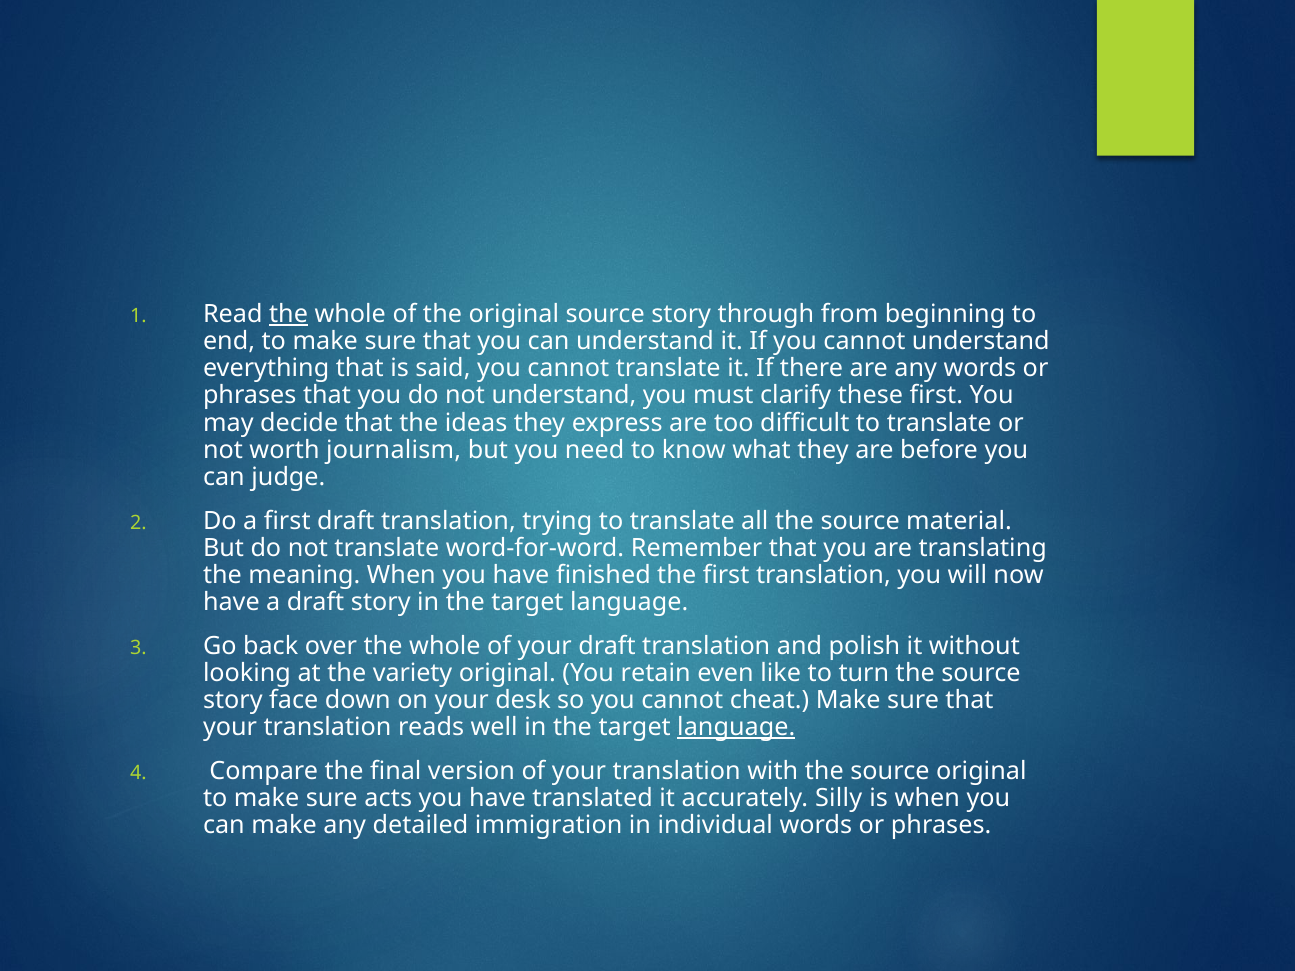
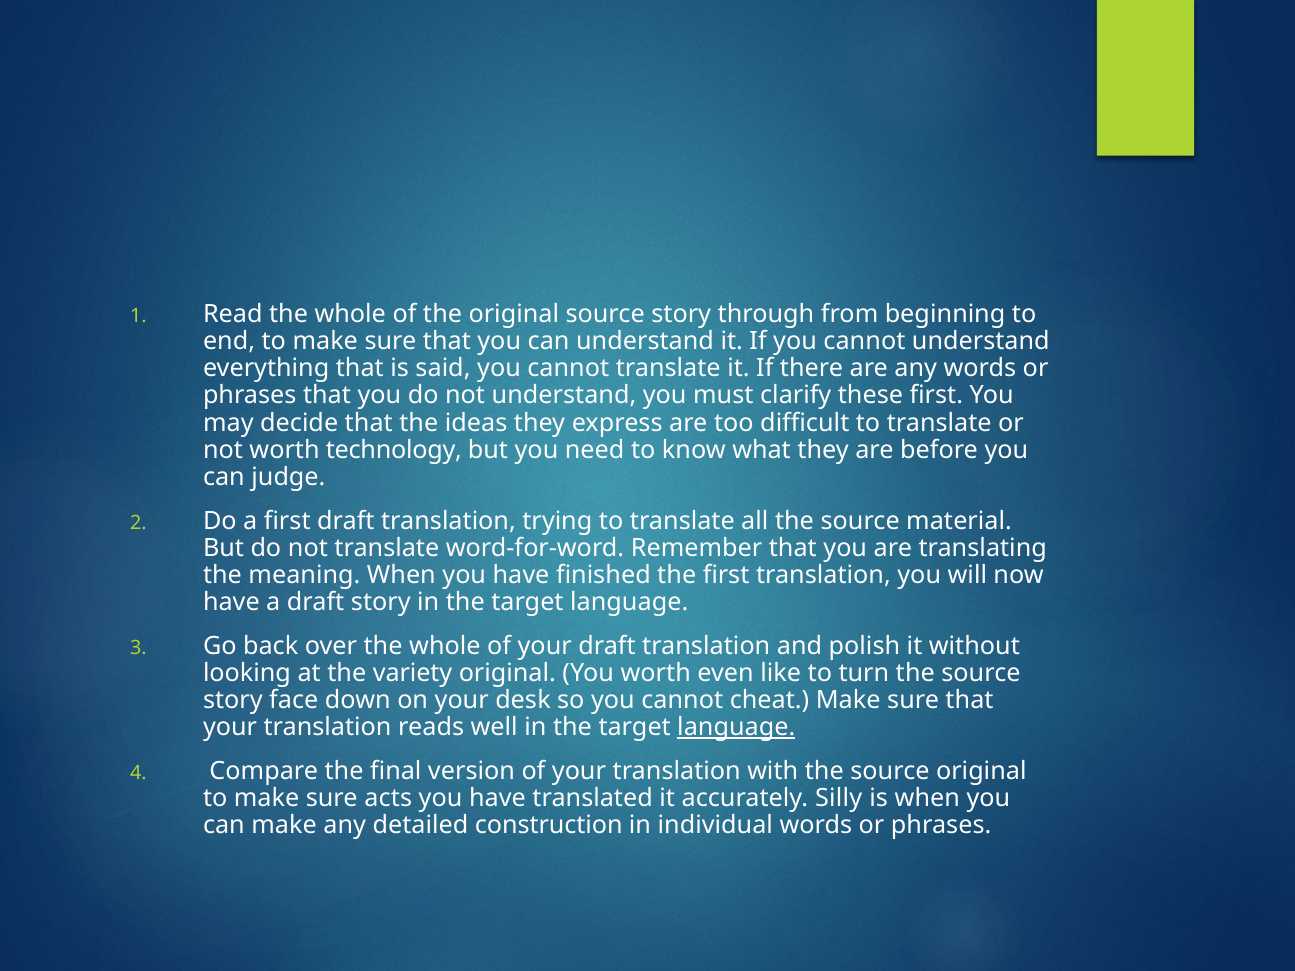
the at (288, 314) underline: present -> none
journalism: journalism -> technology
You retain: retain -> worth
immigration: immigration -> construction
